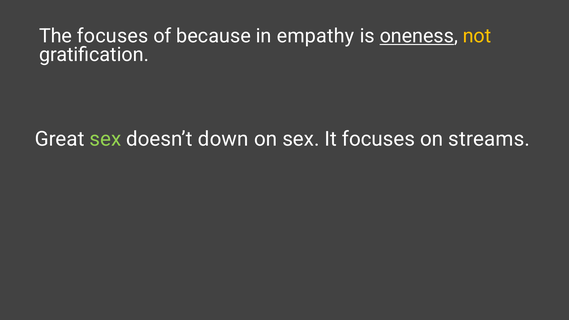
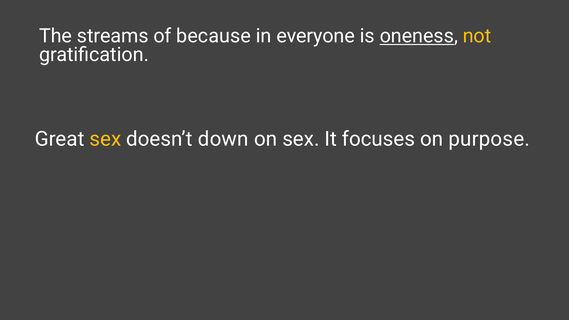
The focuses: focuses -> streams
empathy: empathy -> everyone
sex at (105, 139) colour: light green -> yellow
streams: streams -> purpose
